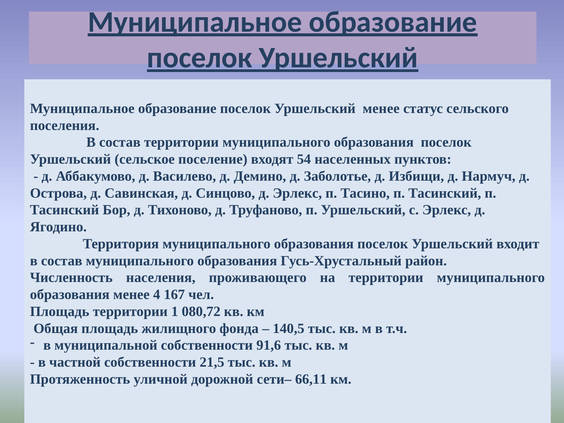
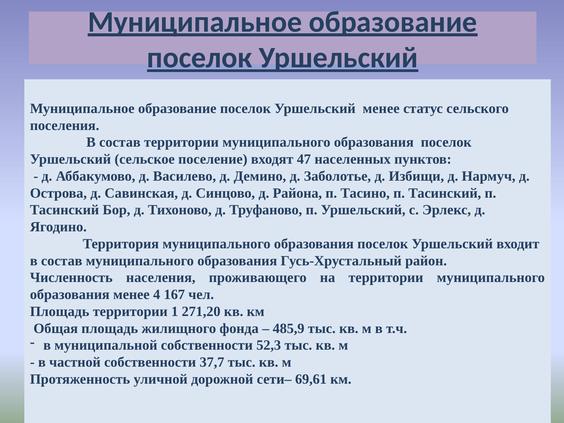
54: 54 -> 47
д Эрлекс: Эрлекс -> Района
080,72: 080,72 -> 271,20
140,5: 140,5 -> 485,9
91,6: 91,6 -> 52,3
21,5: 21,5 -> 37,7
66,11: 66,11 -> 69,61
